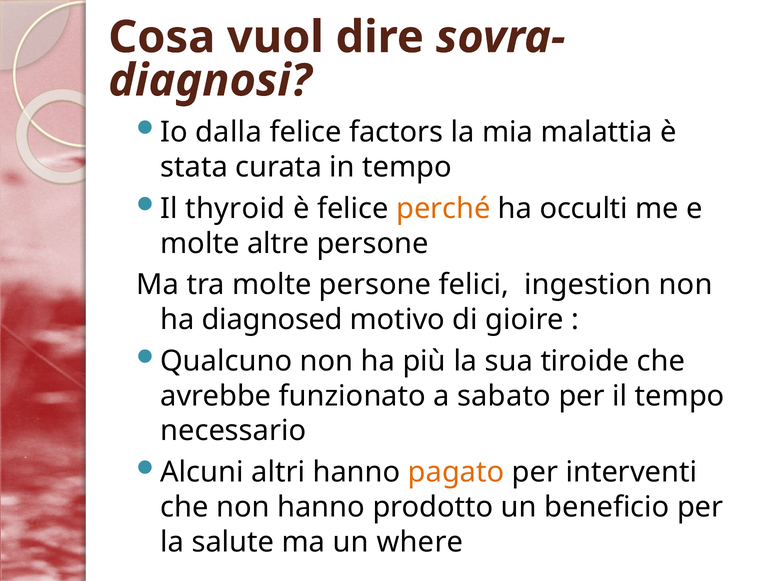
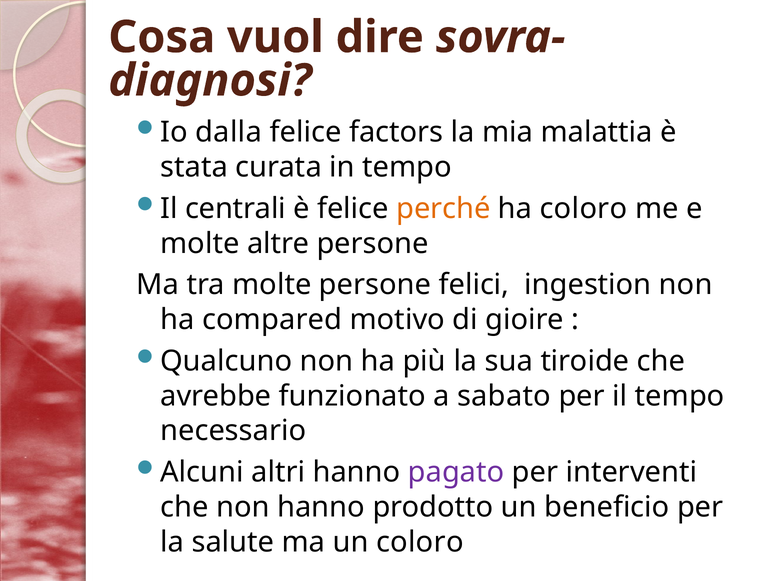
thyroid: thyroid -> centrali
ha occulti: occulti -> coloro
diagnosed: diagnosed -> compared
pagato colour: orange -> purple
un where: where -> coloro
